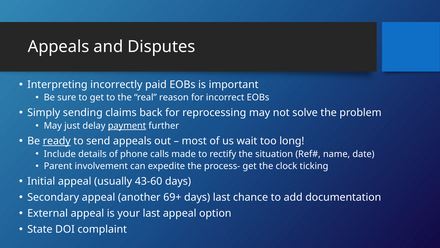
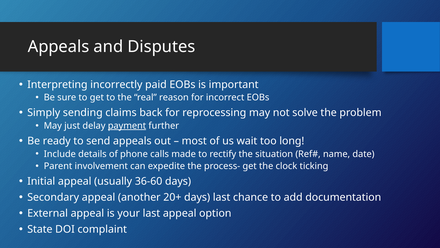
ready underline: present -> none
43-60: 43-60 -> 36-60
69+: 69+ -> 20+
